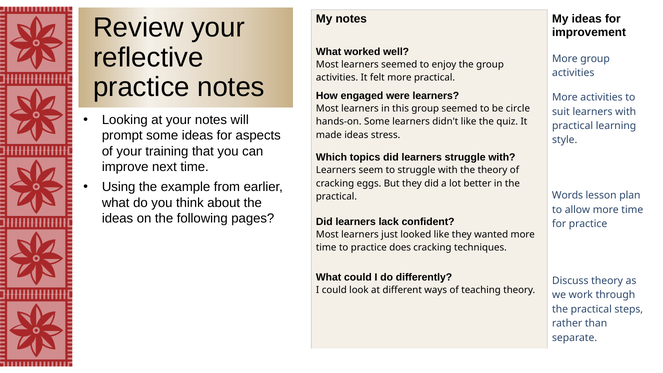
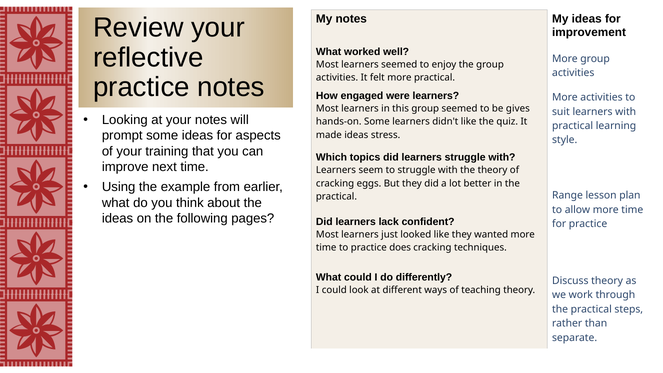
circle: circle -> gives
Words: Words -> Range
